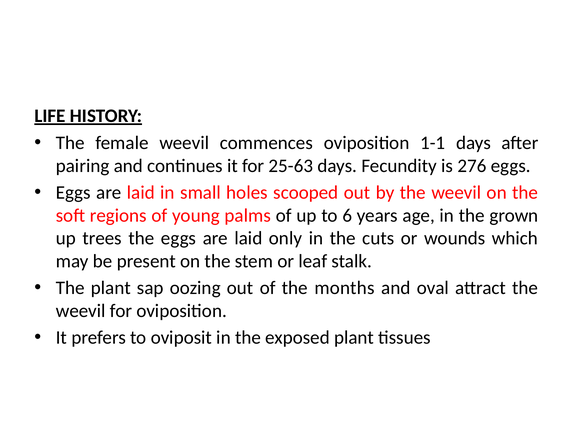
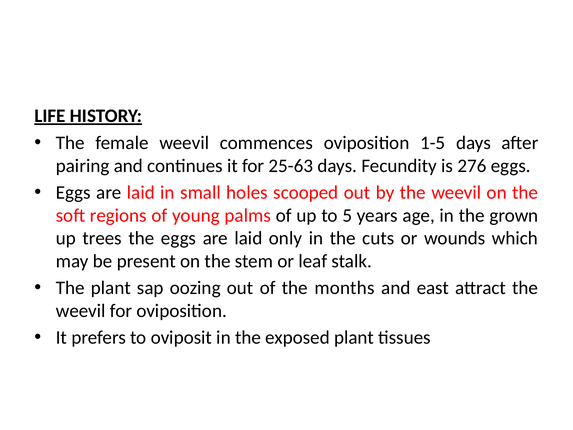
1-1: 1-1 -> 1-5
6: 6 -> 5
oval: oval -> east
